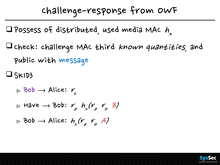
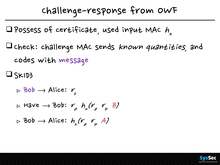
distributed: distributed -> certificate
media: media -> input
third: third -> sends
public: public -> codes
message colour: blue -> purple
